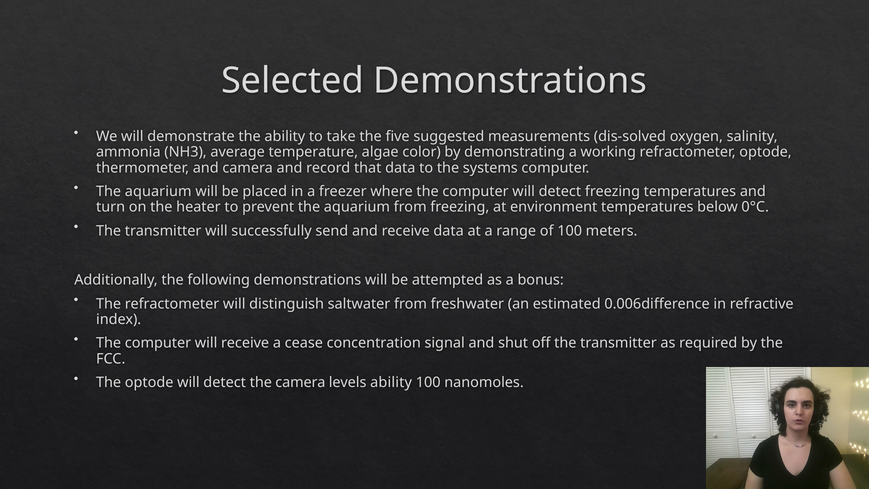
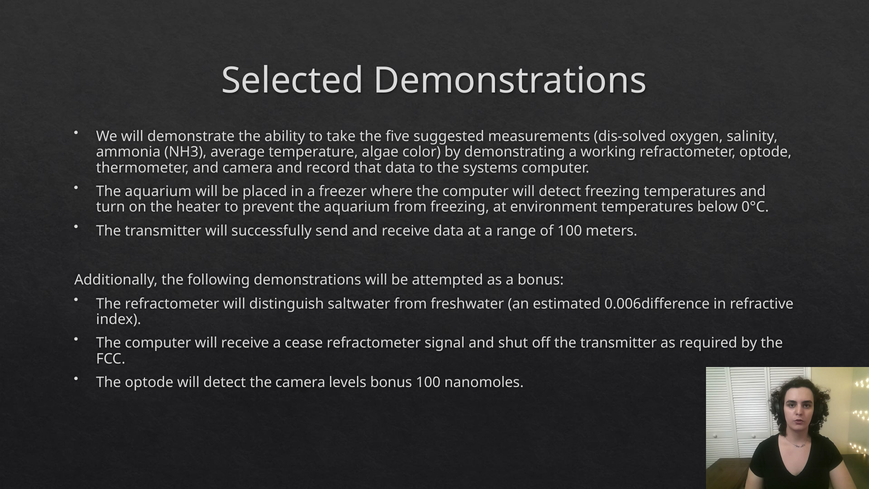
cease concentration: concentration -> refractometer
levels ability: ability -> bonus
